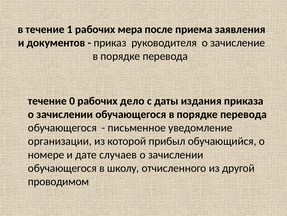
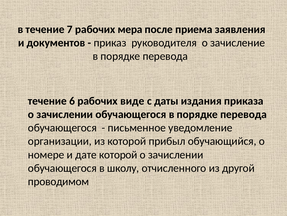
1: 1 -> 7
0: 0 -> 6
дело: дело -> виде
дате случаев: случаев -> которой
